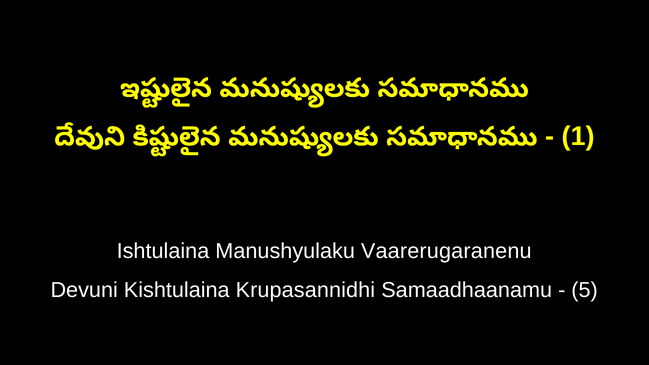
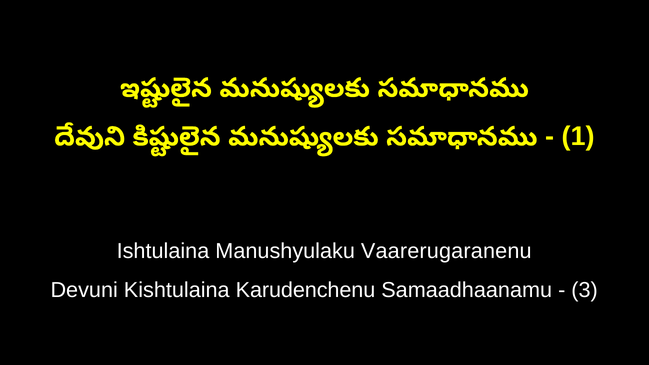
Krupasannidhi: Krupasannidhi -> Karudenchenu
5: 5 -> 3
